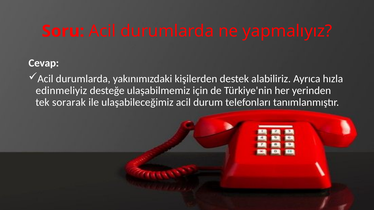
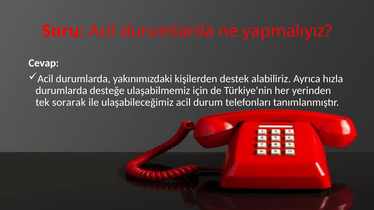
edinmeliyiz at (61, 91): edinmeliyiz -> durumlarda
